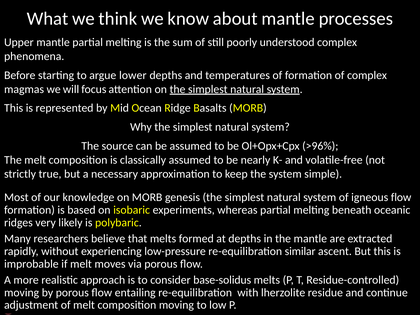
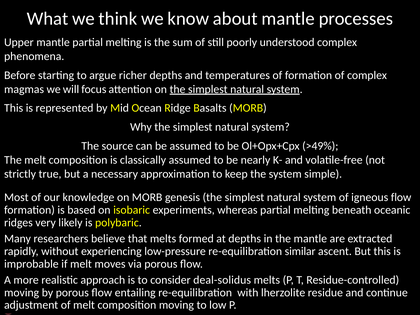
lower: lower -> richer
>96%: >96% -> >49%
base-solidus: base-solidus -> deal-solidus
